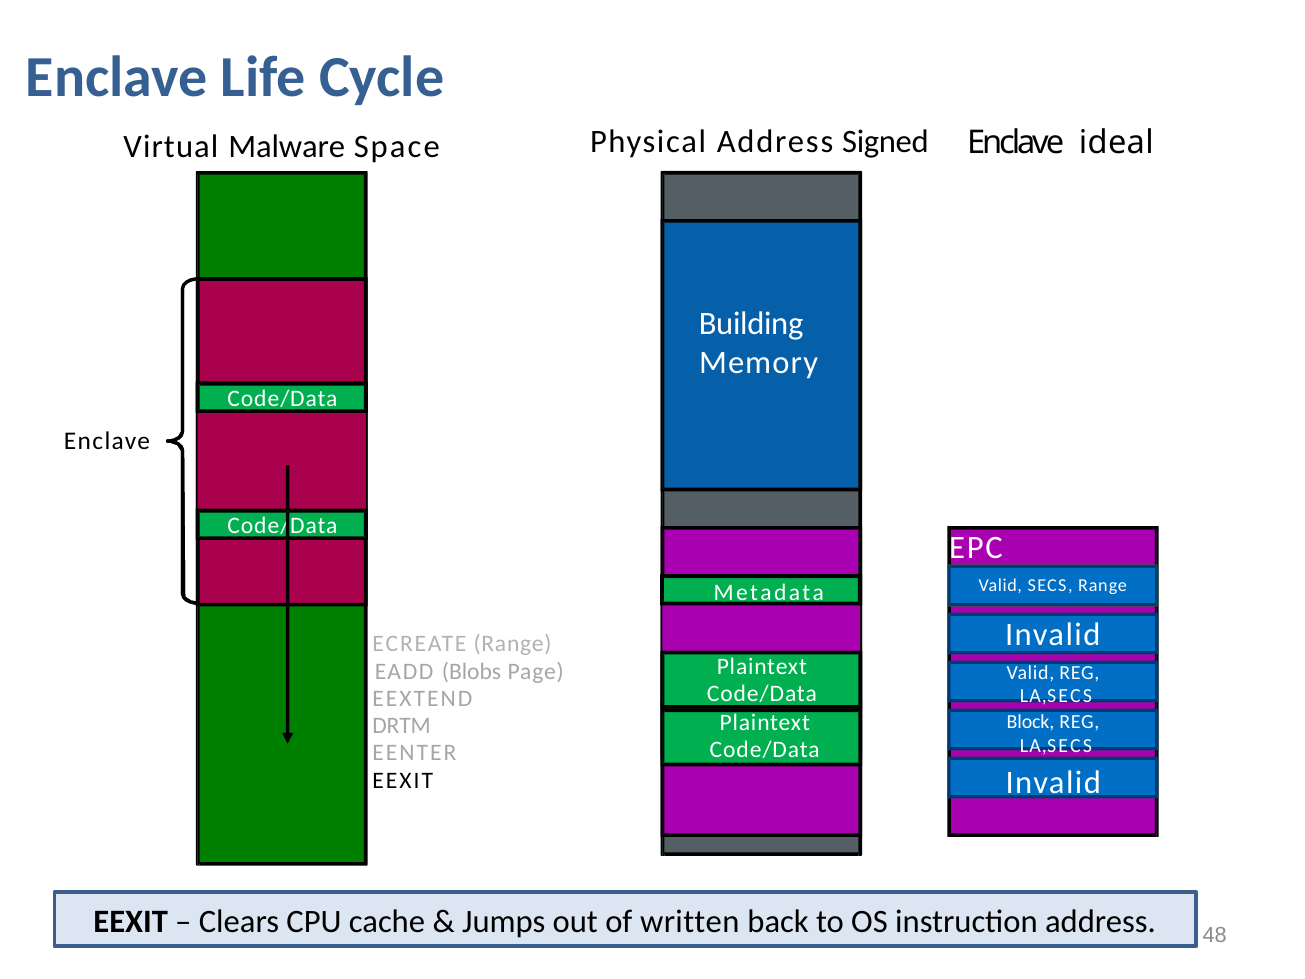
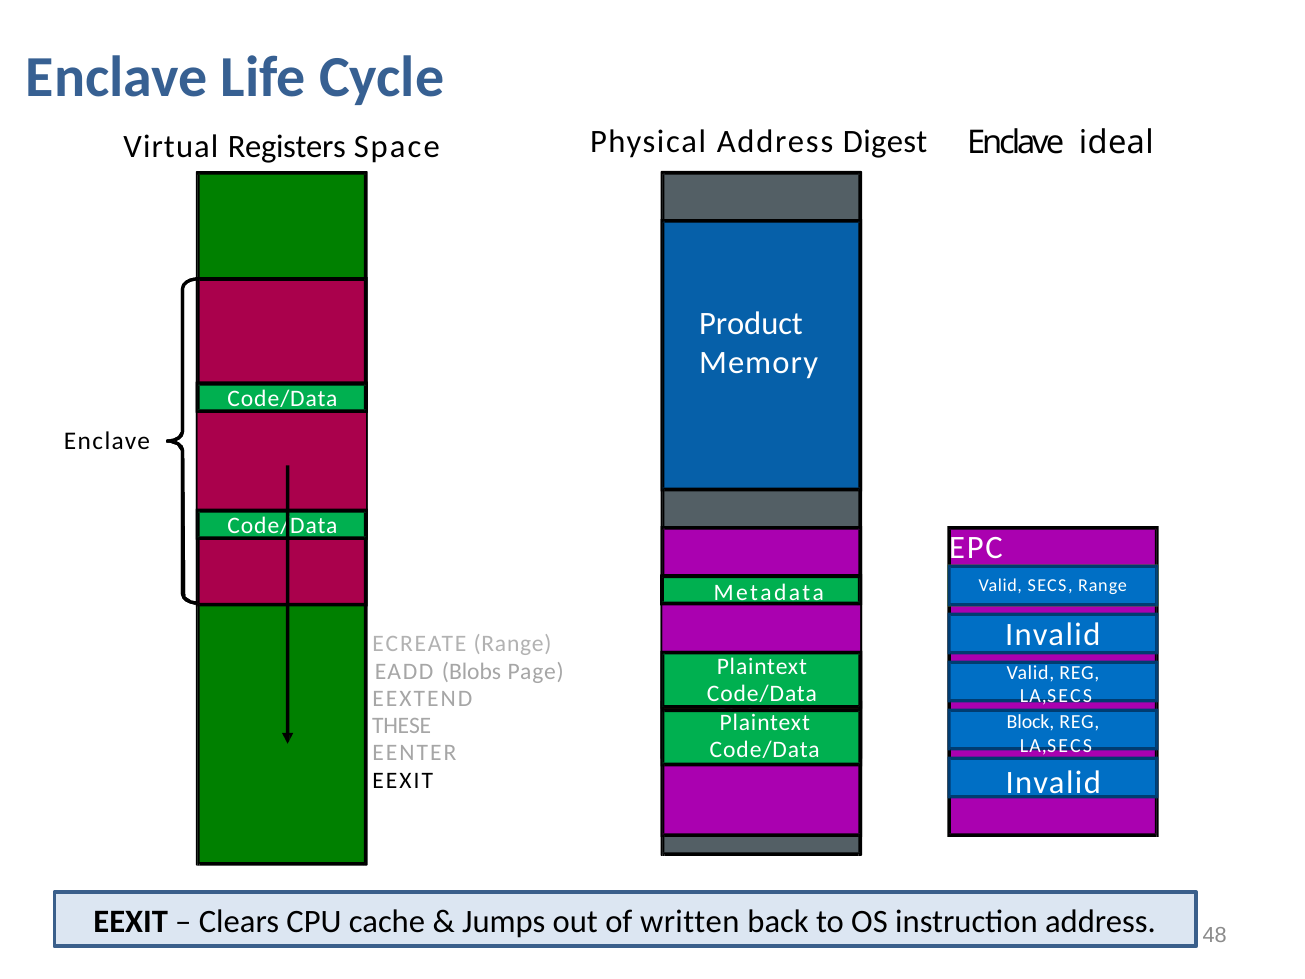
Signed: Signed -> Digest
Malware: Malware -> Registers
Building: Building -> Product
DRTM: DRTM -> THESE
